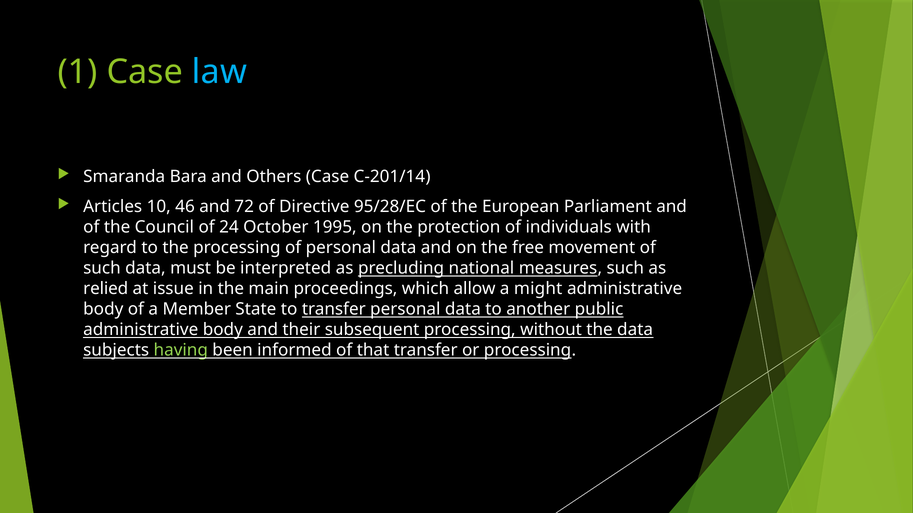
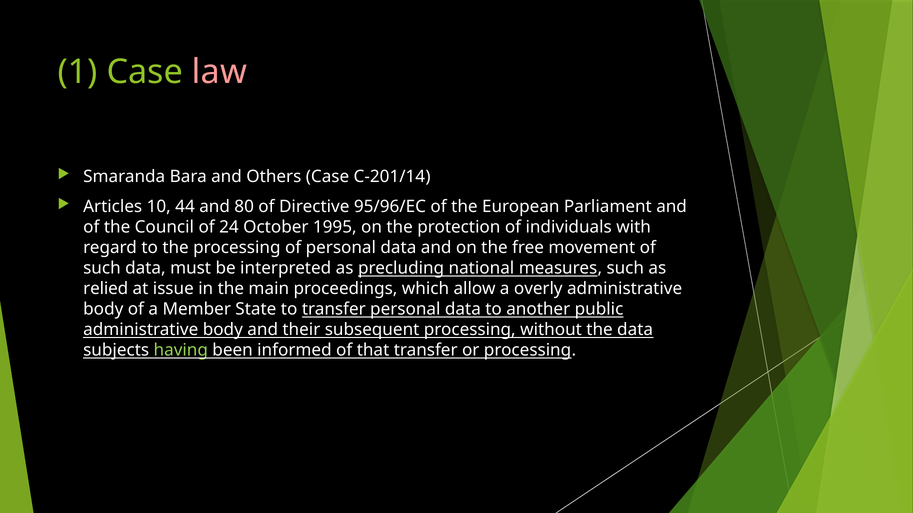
law colour: light blue -> pink
46: 46 -> 44
72: 72 -> 80
95/28/EC: 95/28/EC -> 95/96/EC
might: might -> overly
